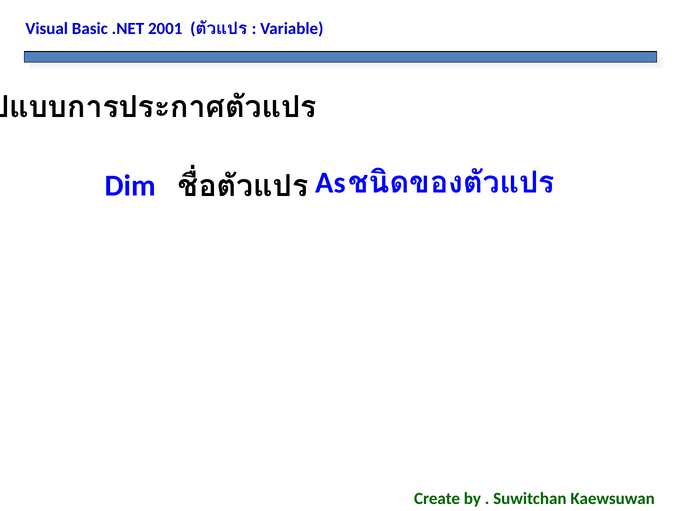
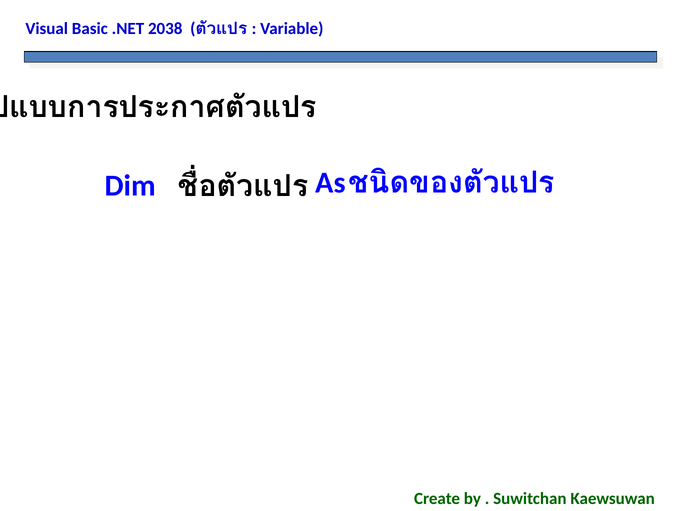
2001: 2001 -> 2038
